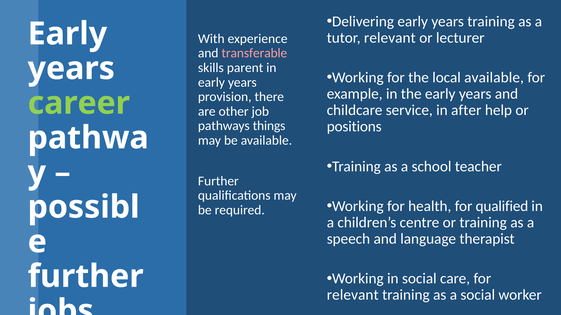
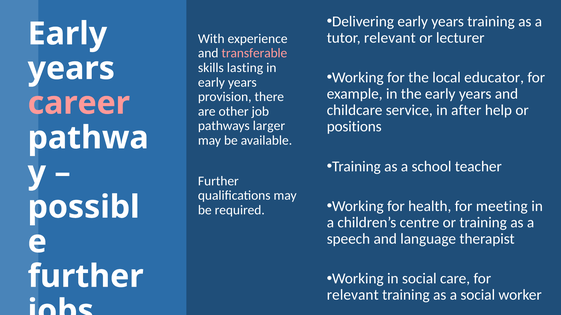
parent: parent -> lasting
local available: available -> educator
career colour: light green -> pink
things: things -> larger
qualified: qualified -> meeting
